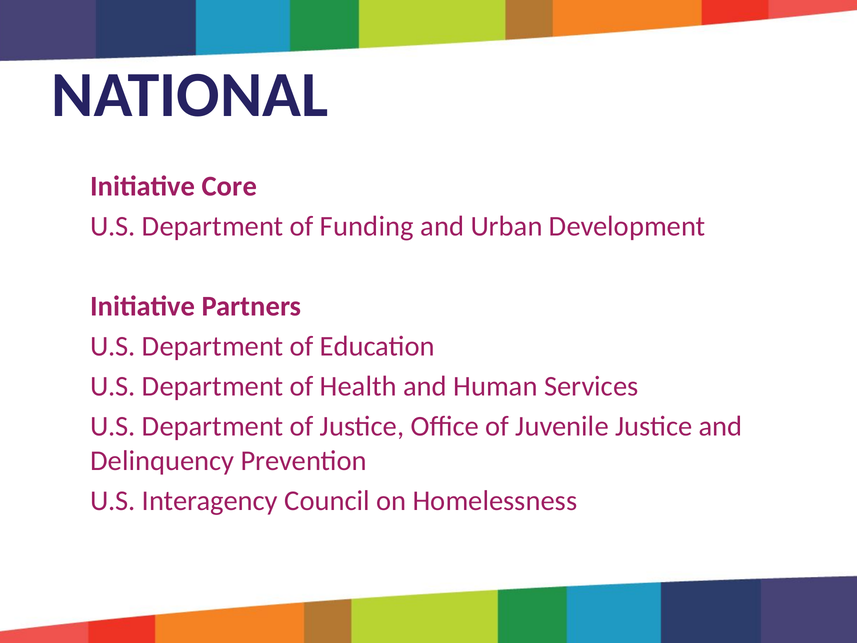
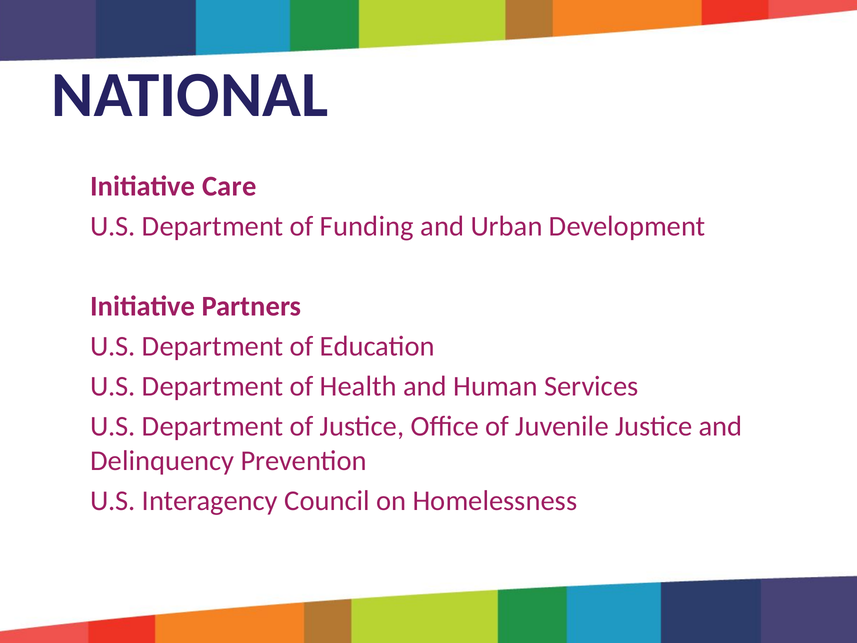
Core: Core -> Care
